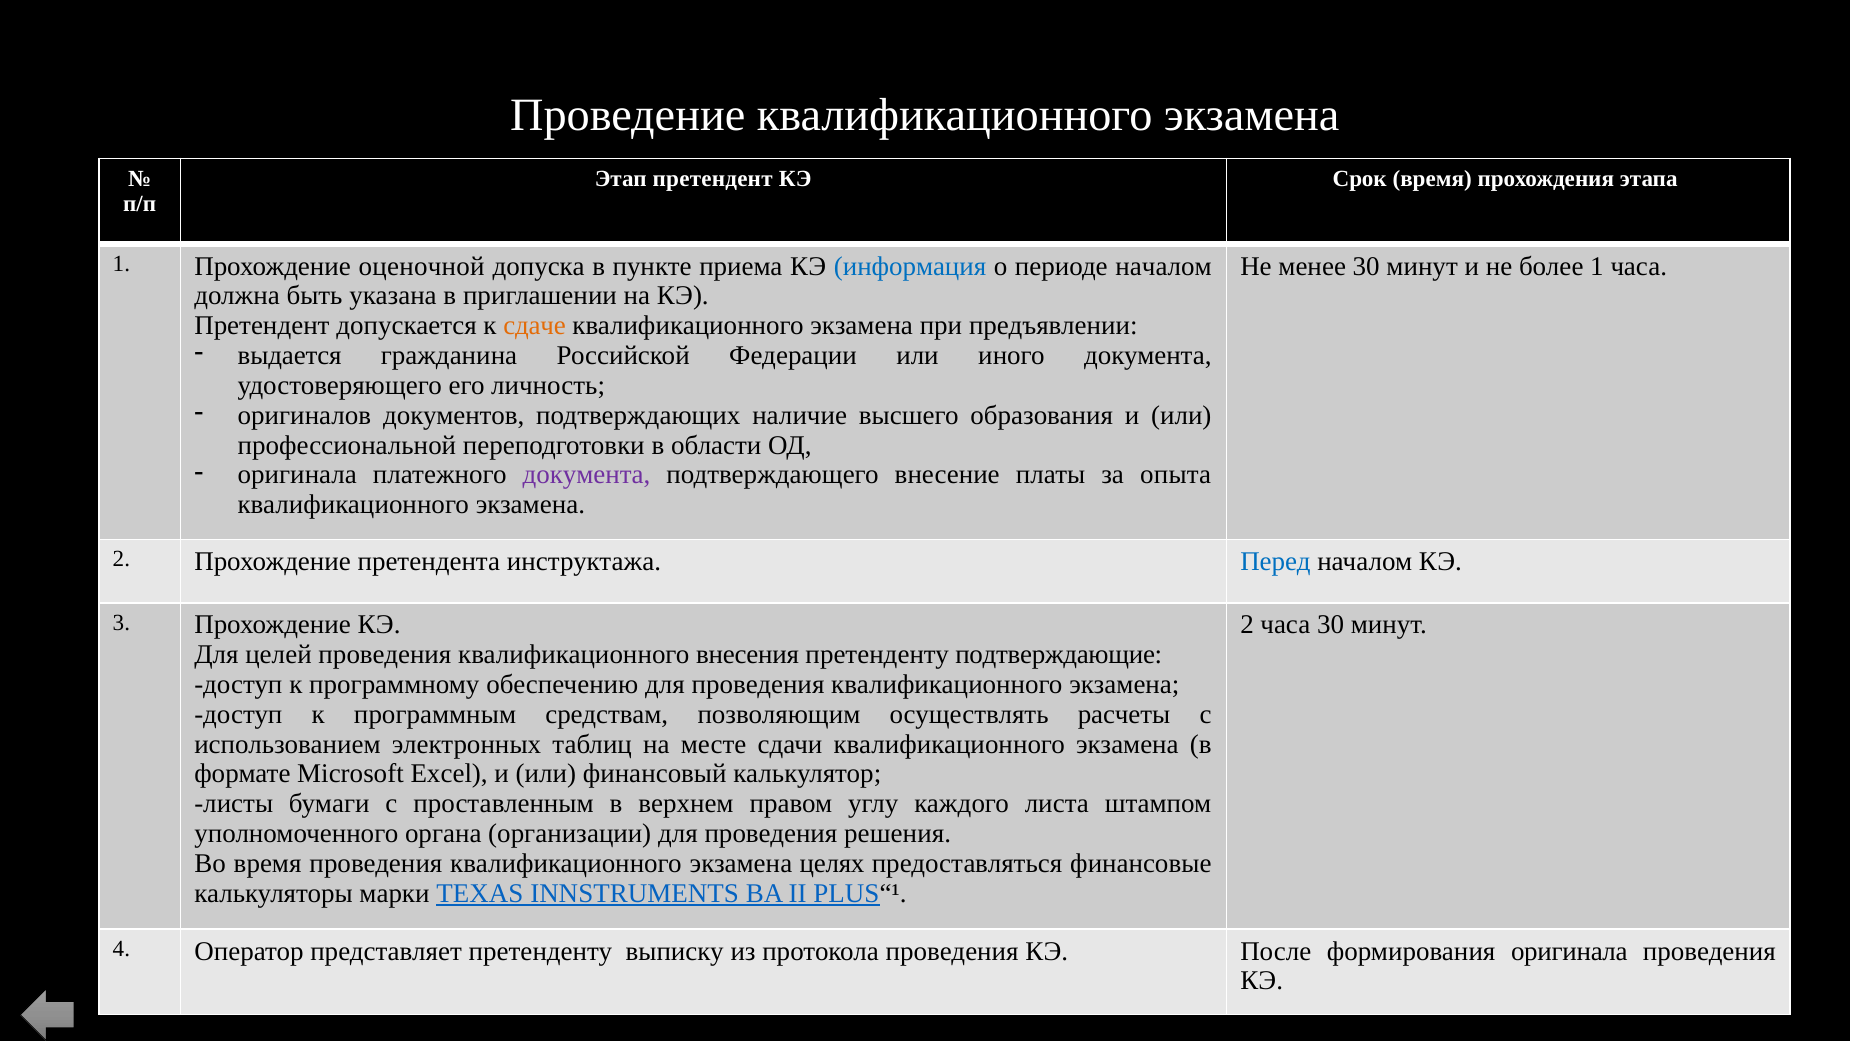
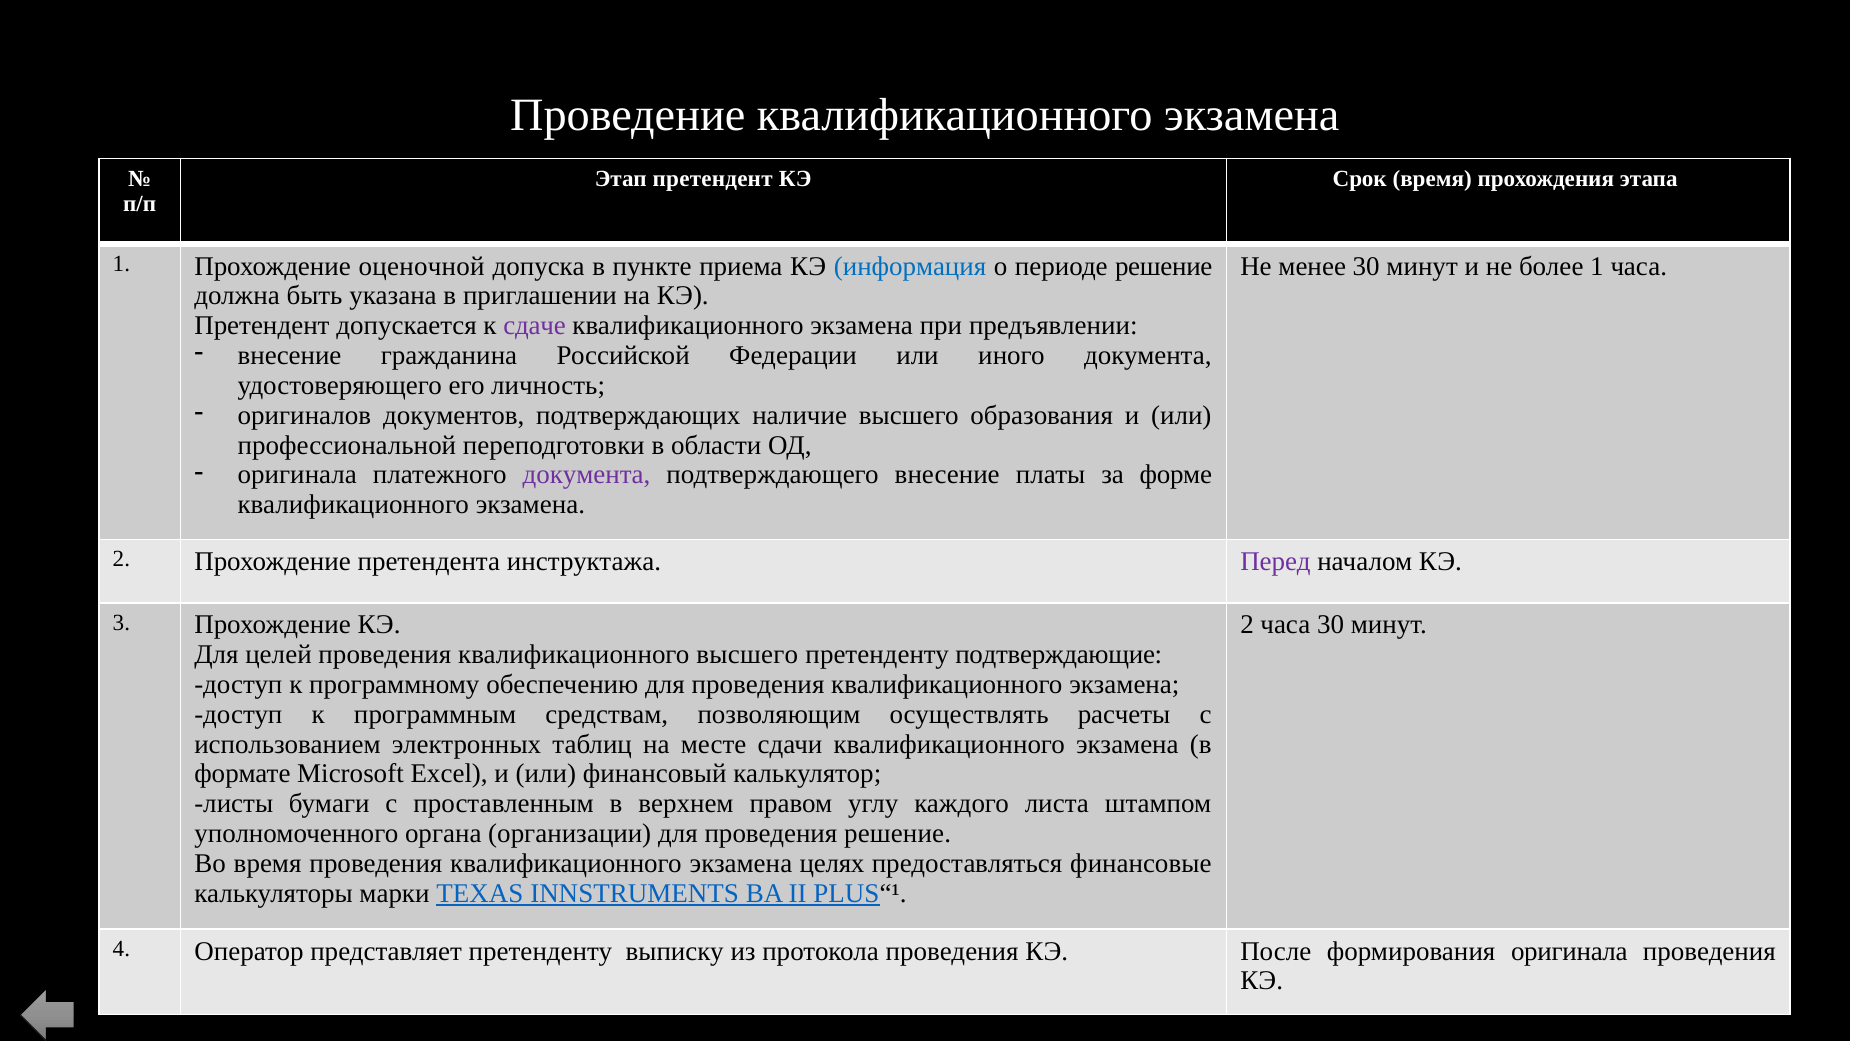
периоде началом: началом -> решение
сдаче colour: orange -> purple
выдается at (290, 356): выдается -> внесение
опыта: опыта -> форме
Перед colour: blue -> purple
квалификационного внесения: внесения -> высшего
проведения решения: решения -> решение
